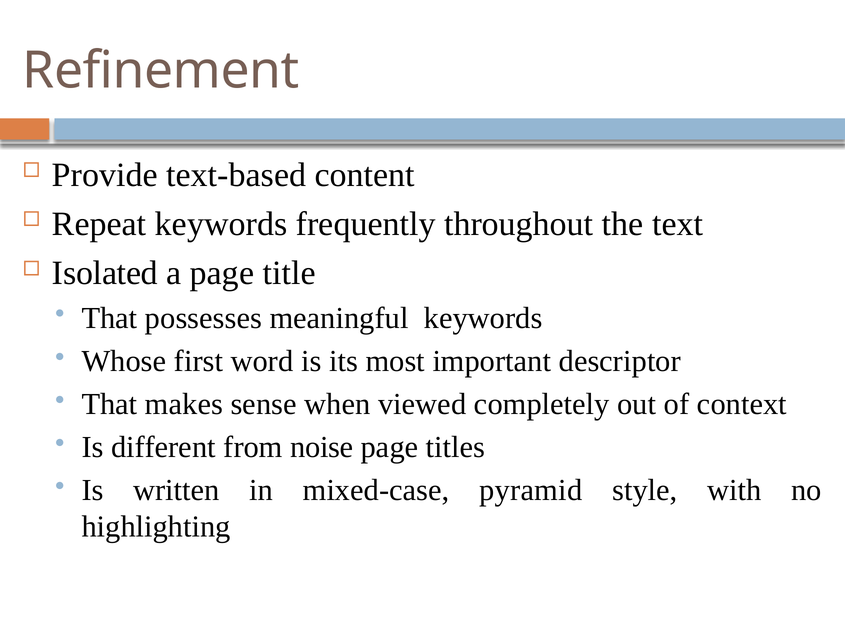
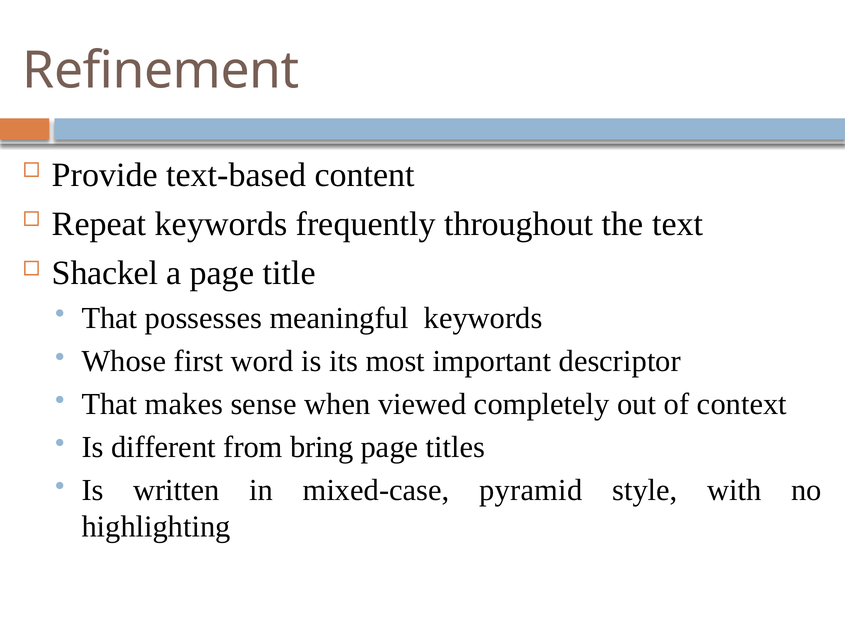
Isolated: Isolated -> Shackel
noise: noise -> bring
